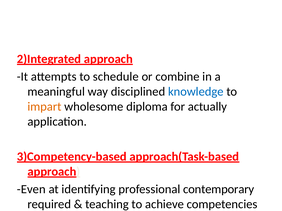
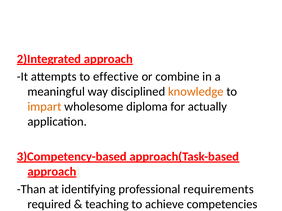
schedule: schedule -> effective
knowledge colour: blue -> orange
Even: Even -> Than
contemporary: contemporary -> requirements
